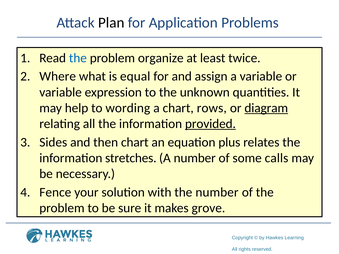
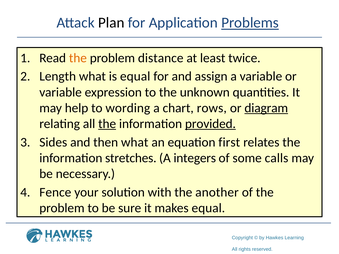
Problems underline: none -> present
the at (78, 58) colour: blue -> orange
organize: organize -> distance
Where: Where -> Length
the at (107, 124) underline: none -> present
then chart: chart -> what
plus: plus -> first
A number: number -> integers
the number: number -> another
makes grove: grove -> equal
